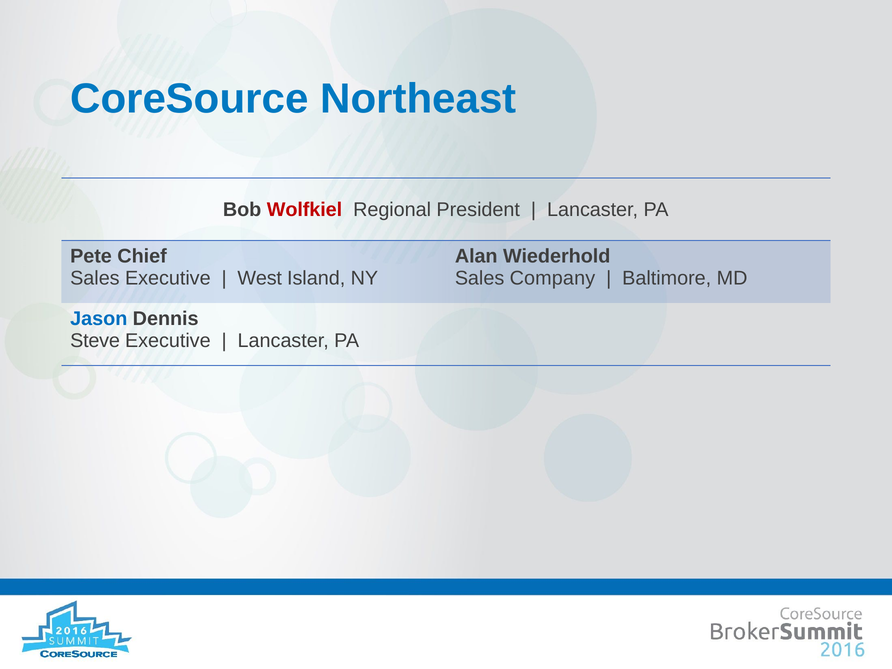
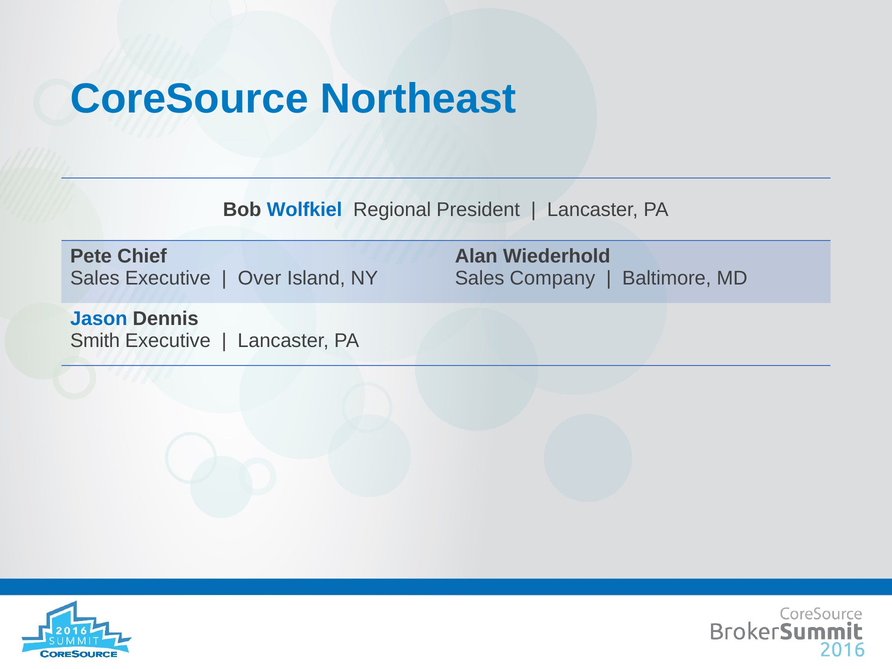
Wolfkiel colour: red -> blue
West: West -> Over
Steve: Steve -> Smith
